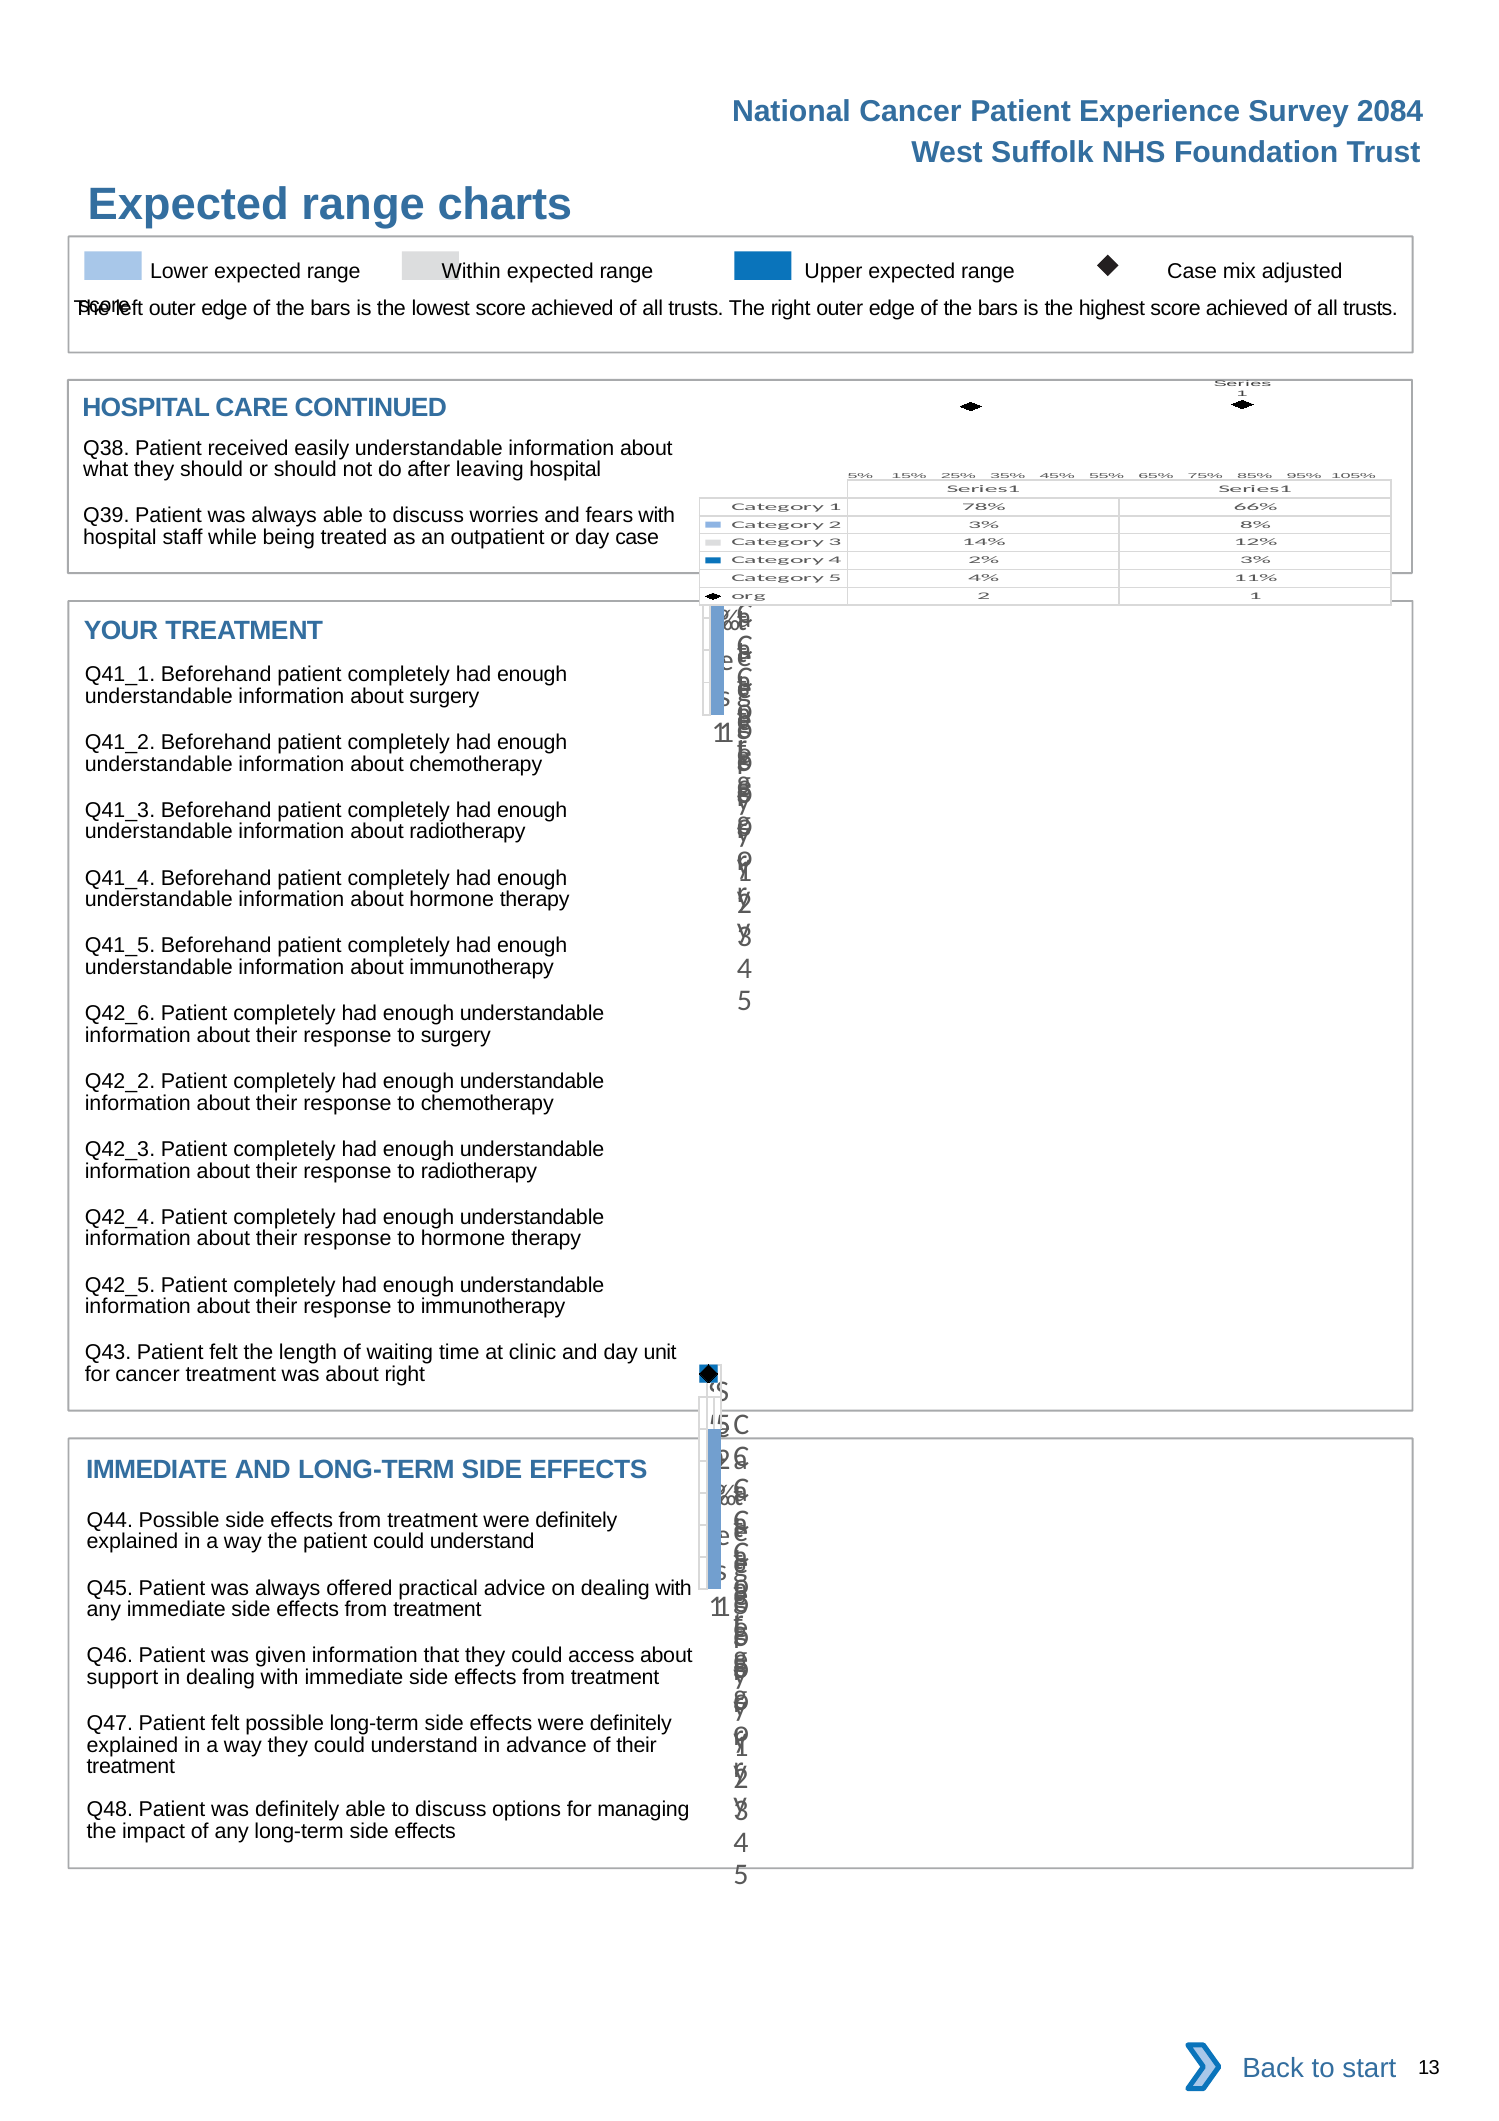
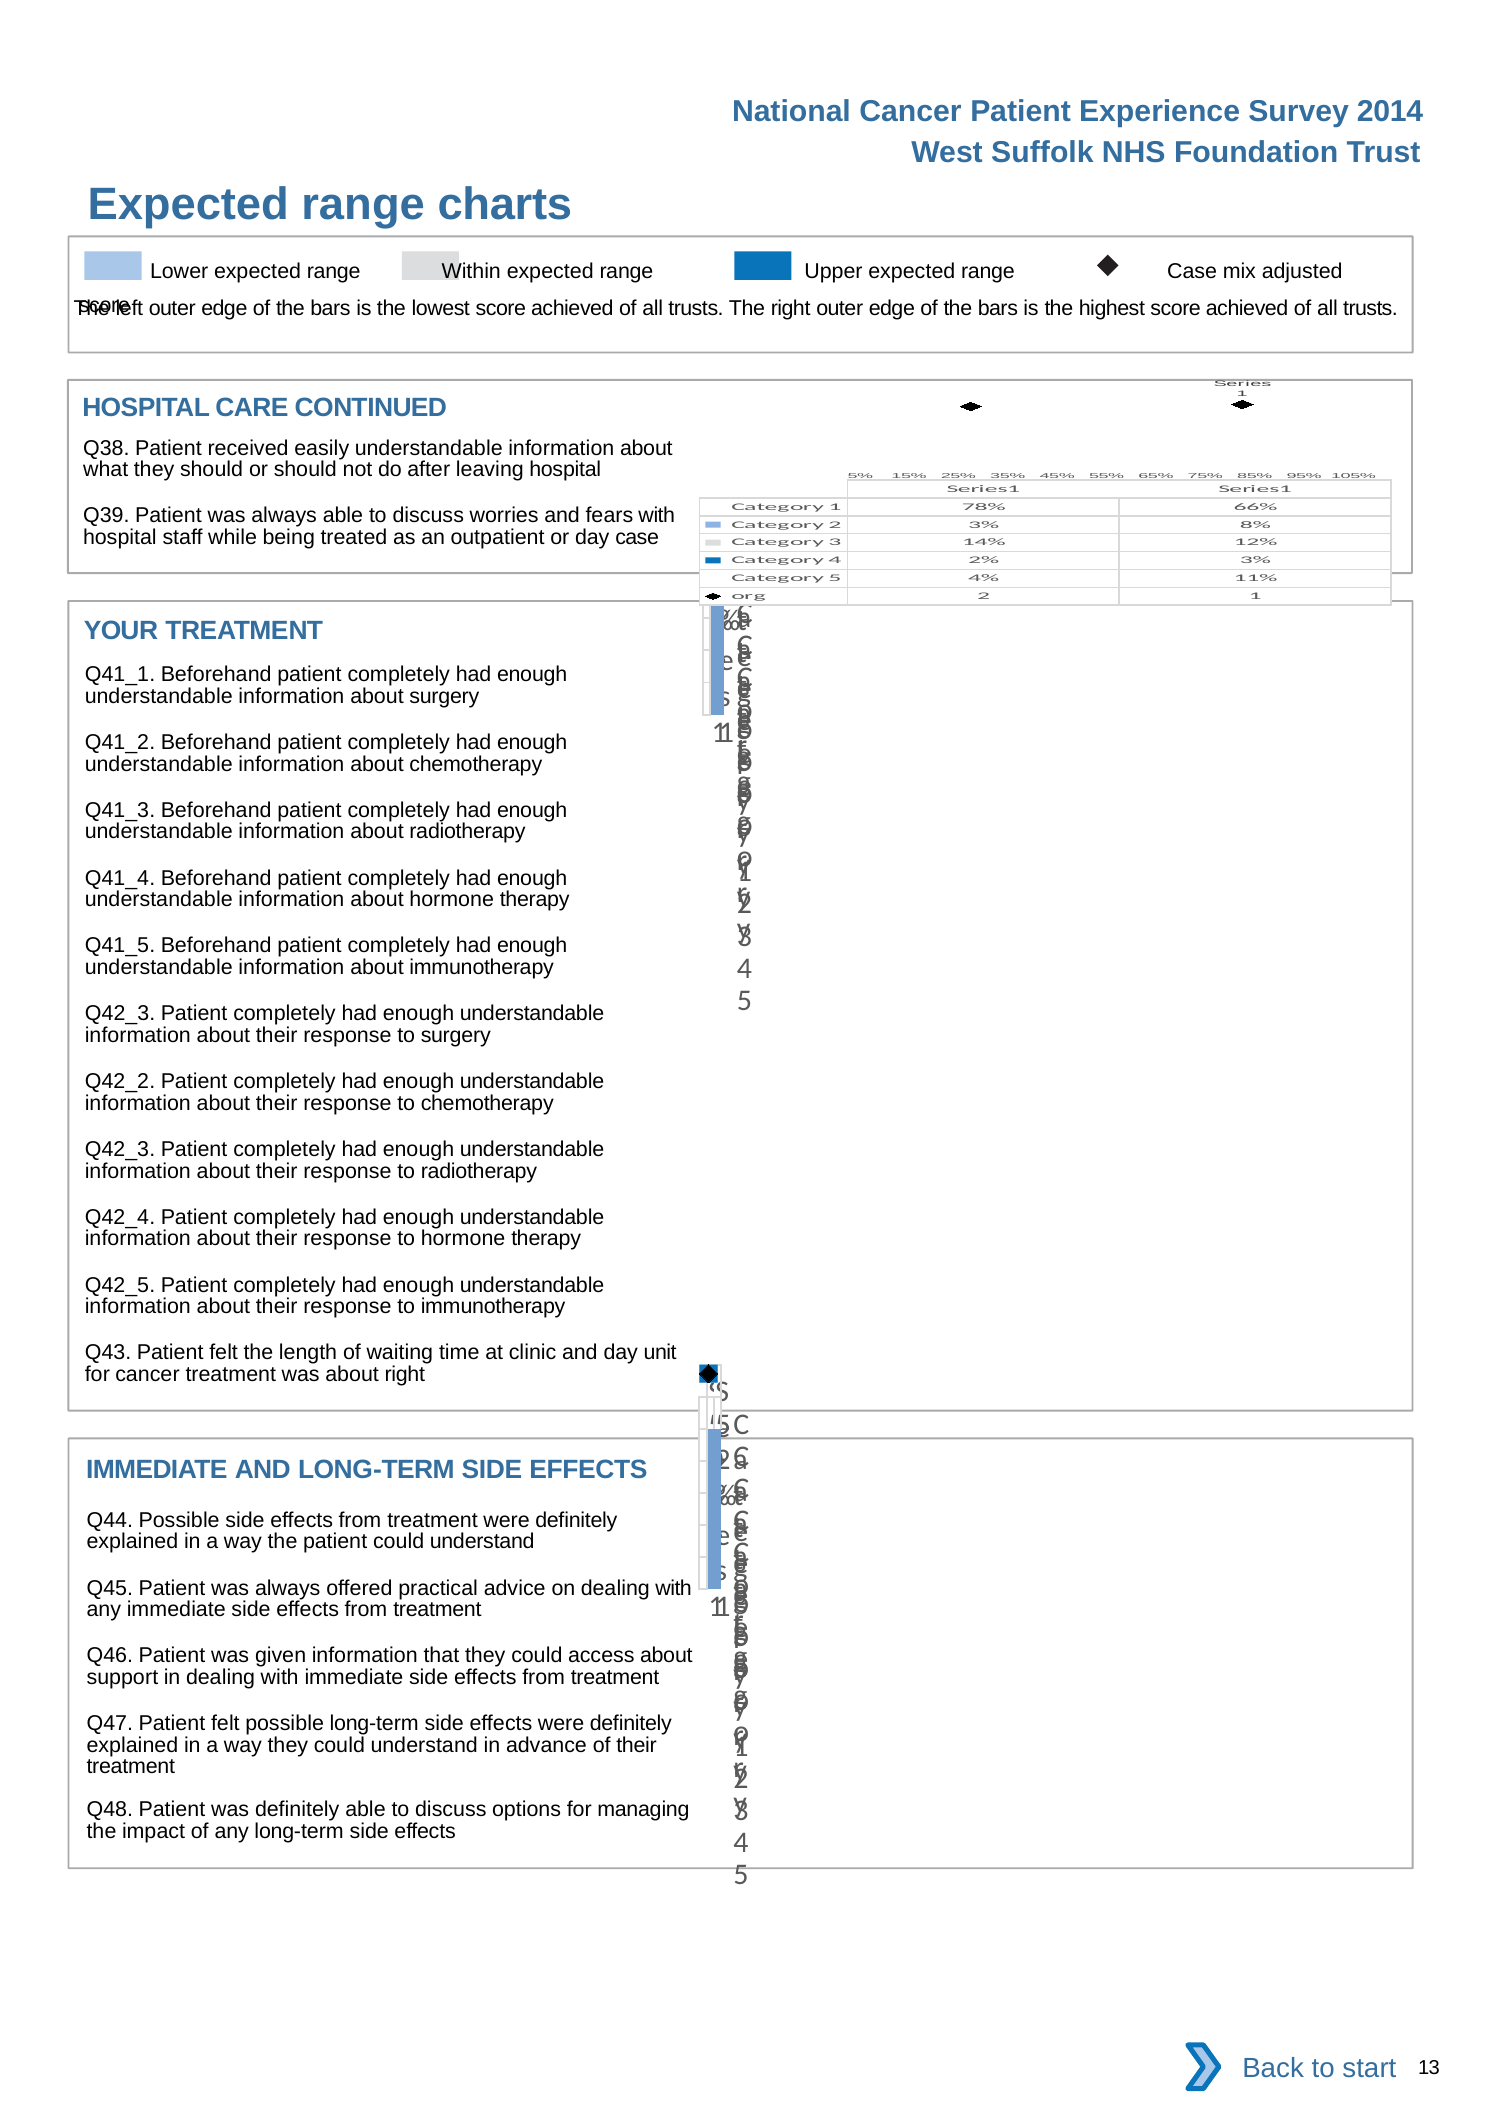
2084: 2084 -> 2014
Q42_6 at (120, 1014): Q42_6 -> Q42_3
